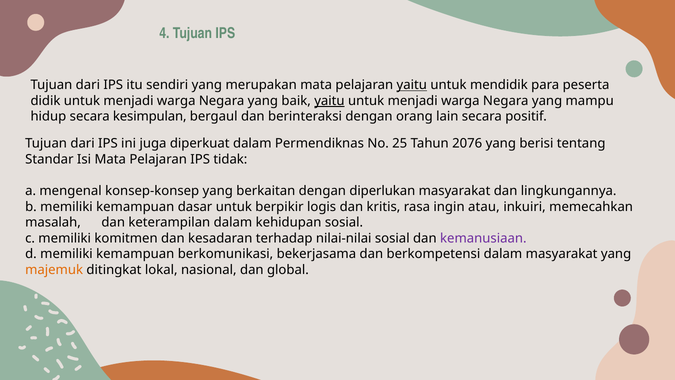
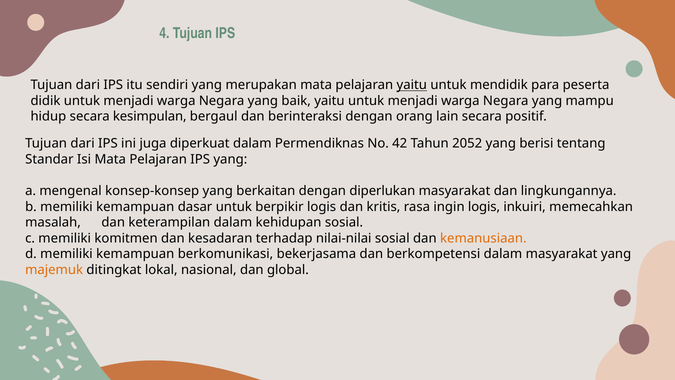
yaitu at (329, 101) underline: present -> none
25: 25 -> 42
2076: 2076 -> 2052
IPS tidak: tidak -> yang
ingin atau: atau -> logis
kemanusiaan colour: purple -> orange
